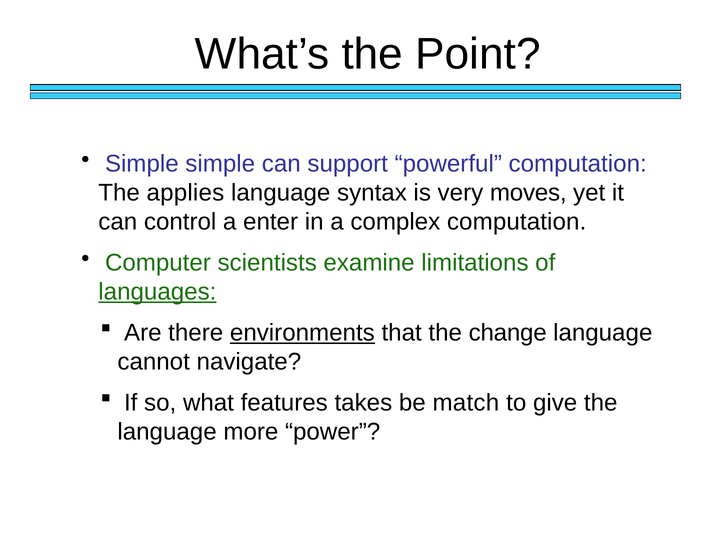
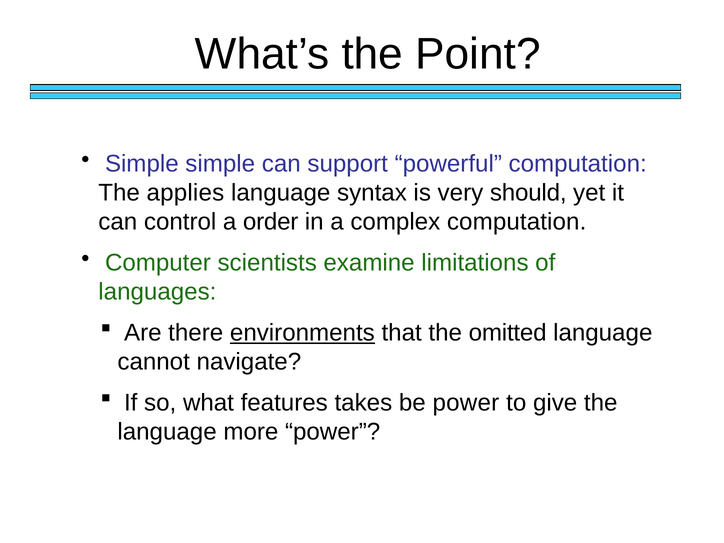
moves: moves -> should
enter: enter -> order
languages underline: present -> none
change: change -> omitted
be match: match -> power
